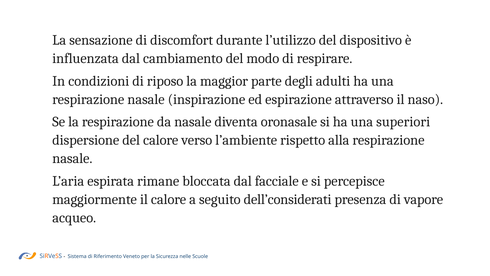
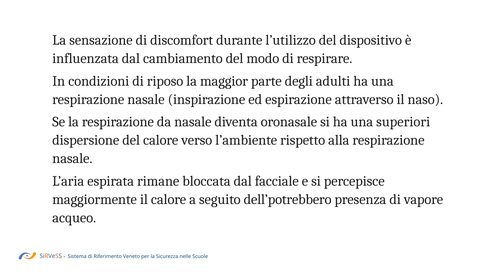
dell’considerati: dell’considerati -> dell’potrebbero
